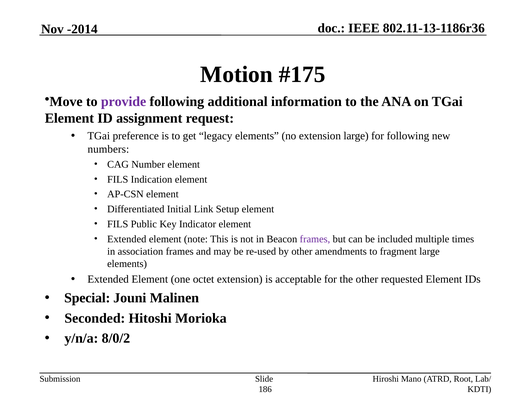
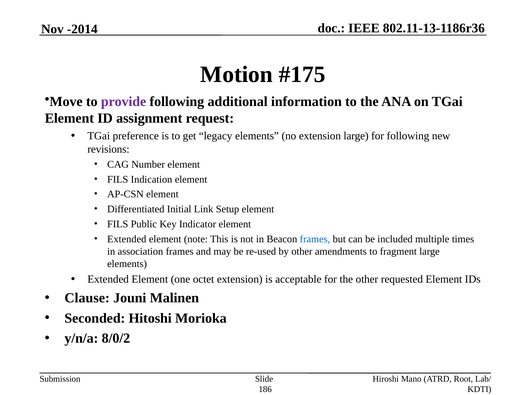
numbers: numbers -> revisions
frames at (315, 239) colour: purple -> blue
Special: Special -> Clause
